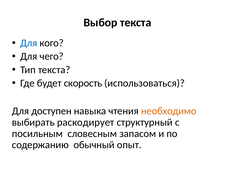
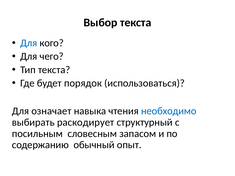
скорость: скорость -> порядок
доступен: доступен -> означает
необходимо colour: orange -> blue
